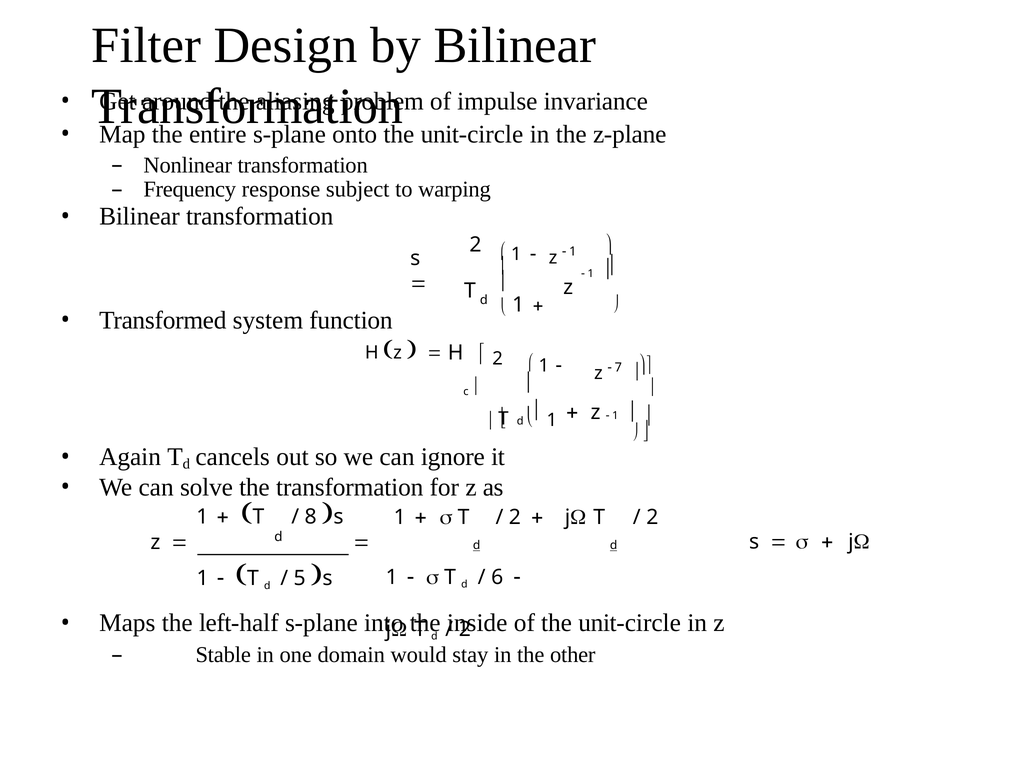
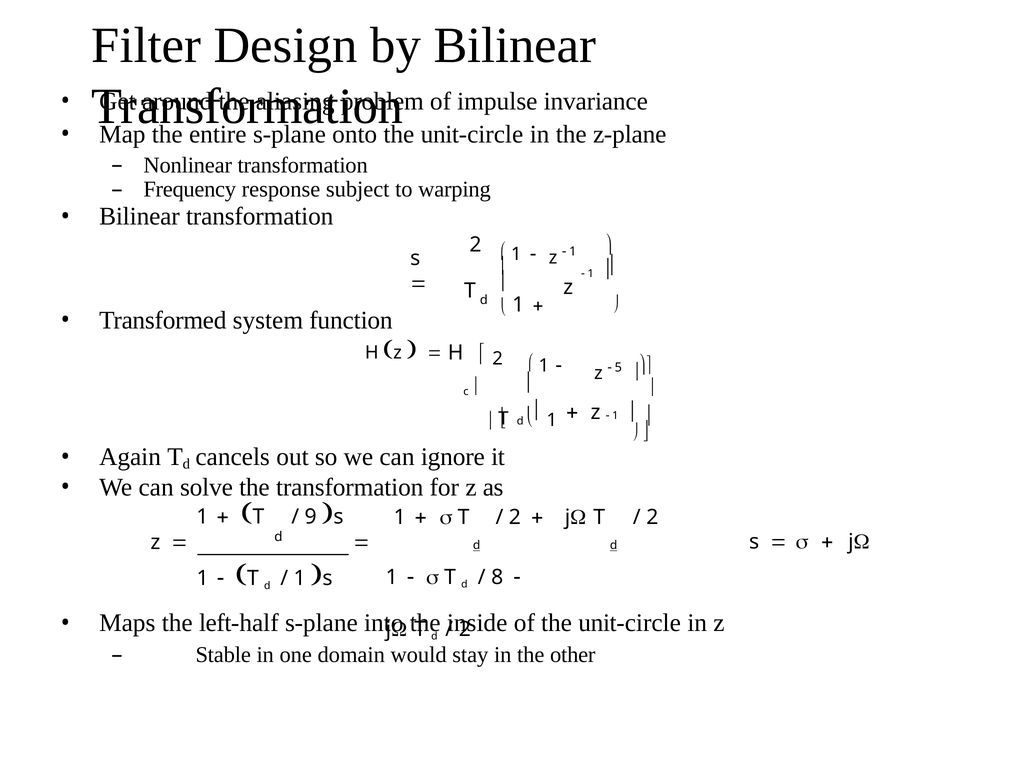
7: 7 -> 5
8: 8 -> 9
6: 6 -> 8
5 at (300, 577): 5 -> 1
